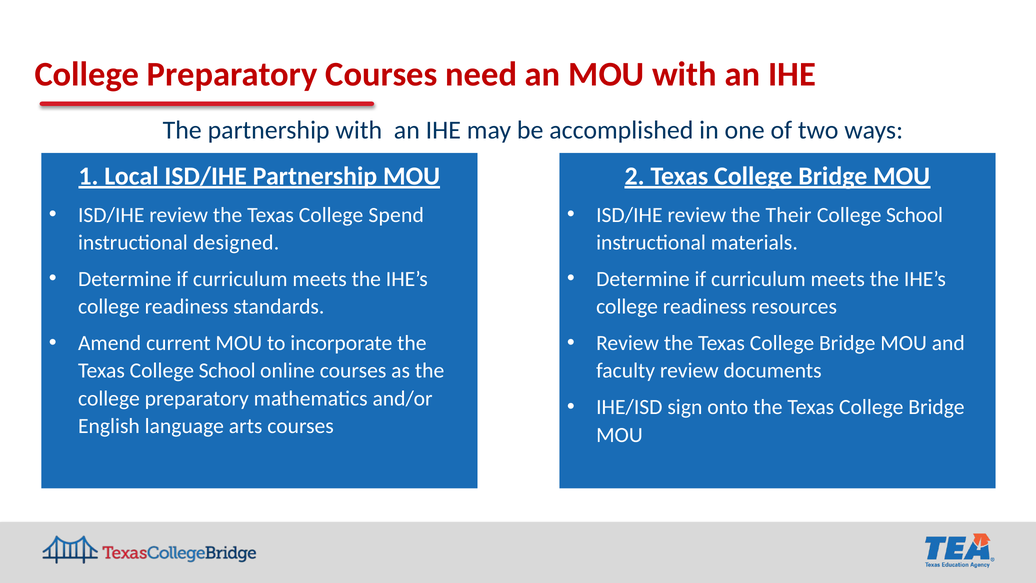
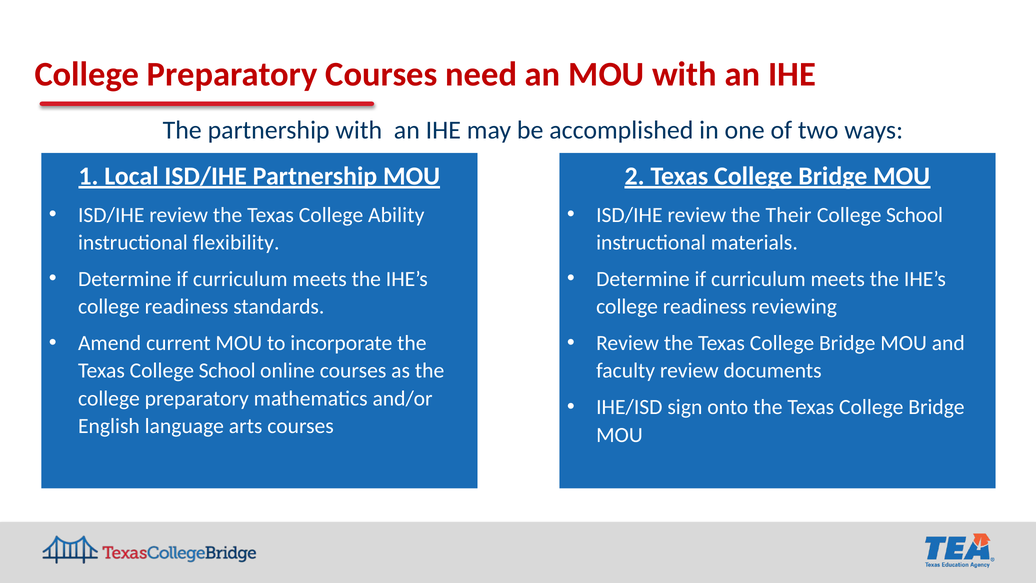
Spend: Spend -> Ability
designed: designed -> flexibility
resources: resources -> reviewing
